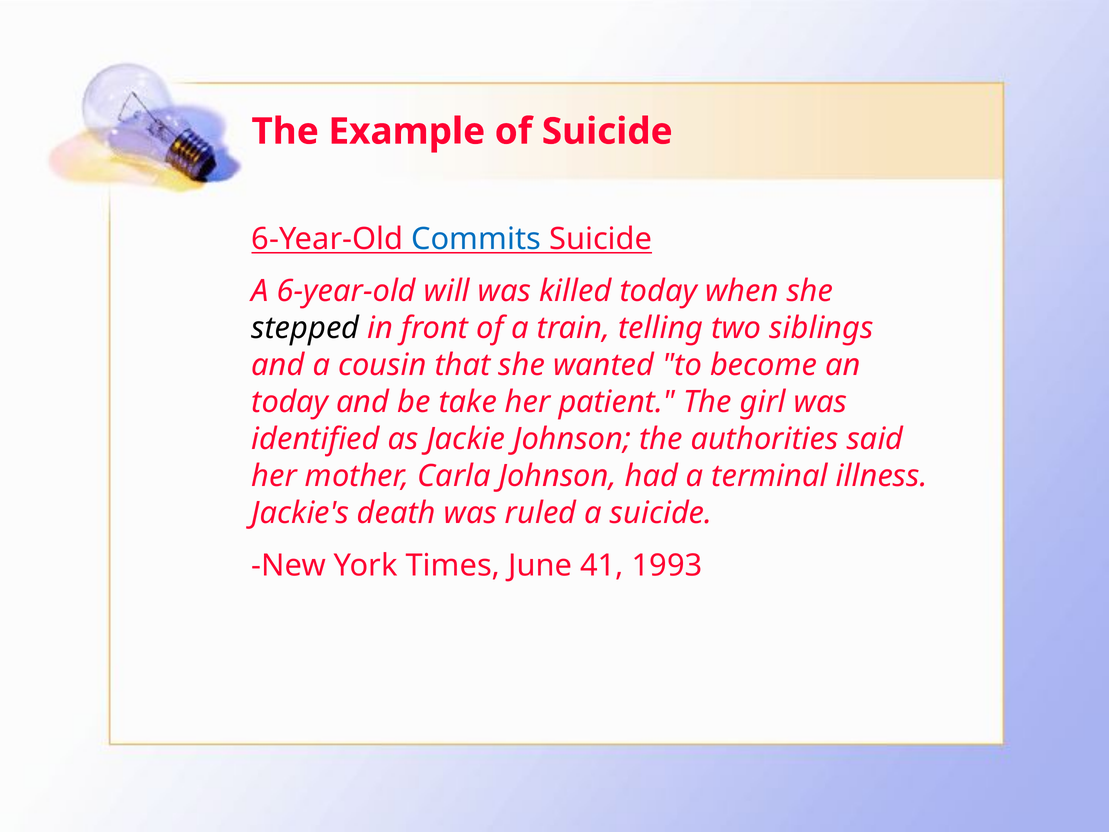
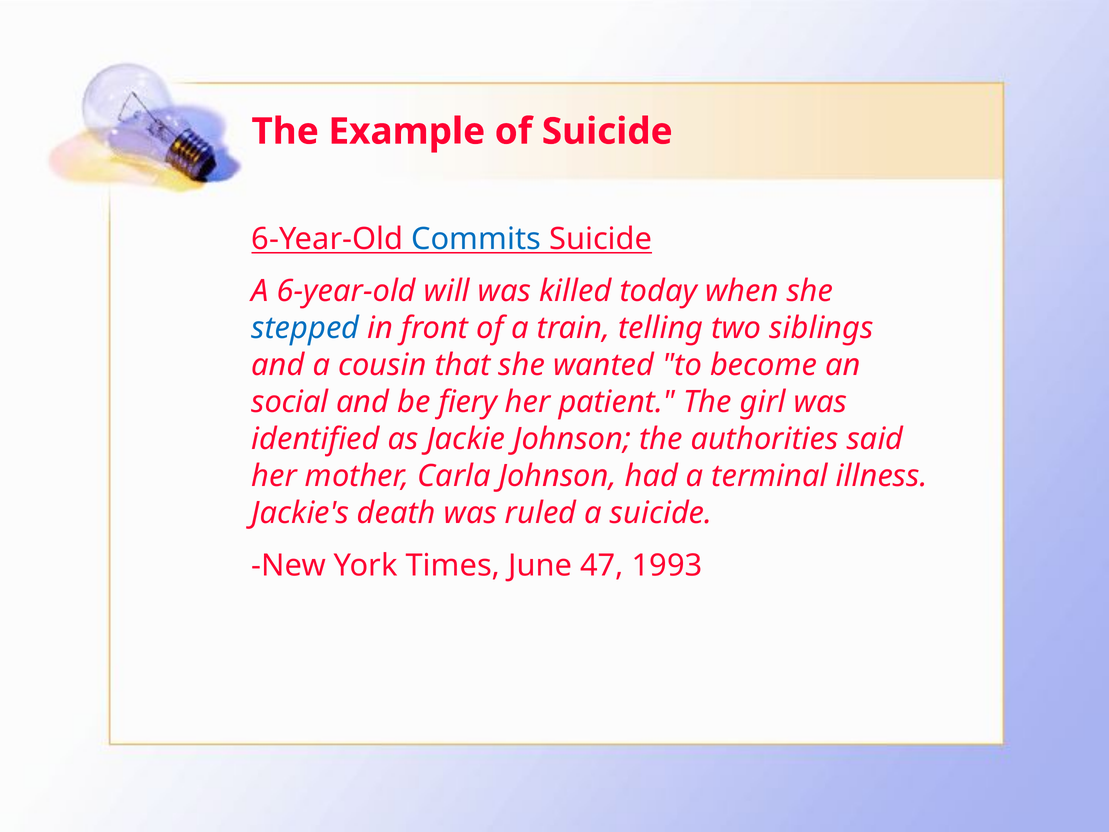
stepped colour: black -> blue
today at (290, 402): today -> social
take: take -> fiery
41: 41 -> 47
